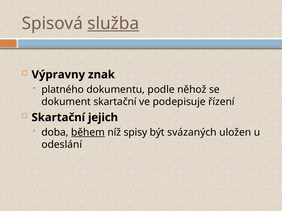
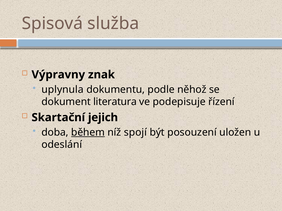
služba underline: present -> none
platného: platného -> uplynula
dokument skartační: skartační -> literatura
spisy: spisy -> spojí
svázaných: svázaných -> posouzení
